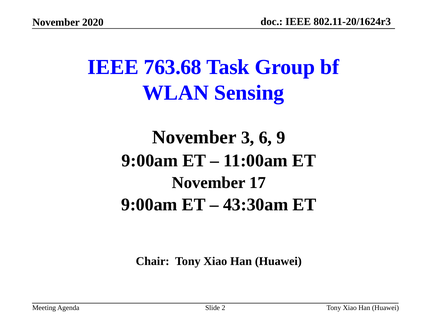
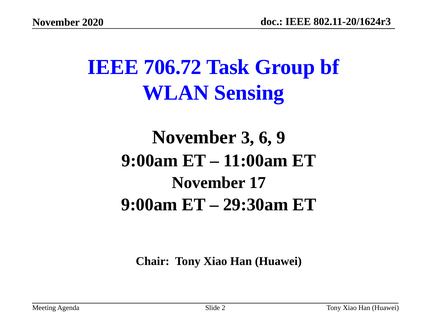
763.68: 763.68 -> 706.72
43:30am: 43:30am -> 29:30am
